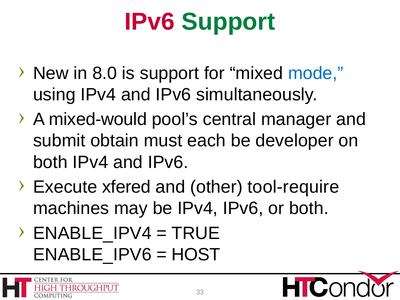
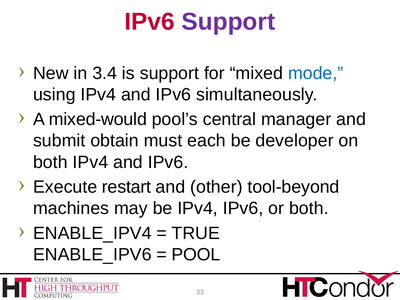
Support at (228, 22) colour: green -> purple
8.0: 8.0 -> 3.4
xfered: xfered -> restart
tool-require: tool-require -> tool-beyond
HOST: HOST -> POOL
